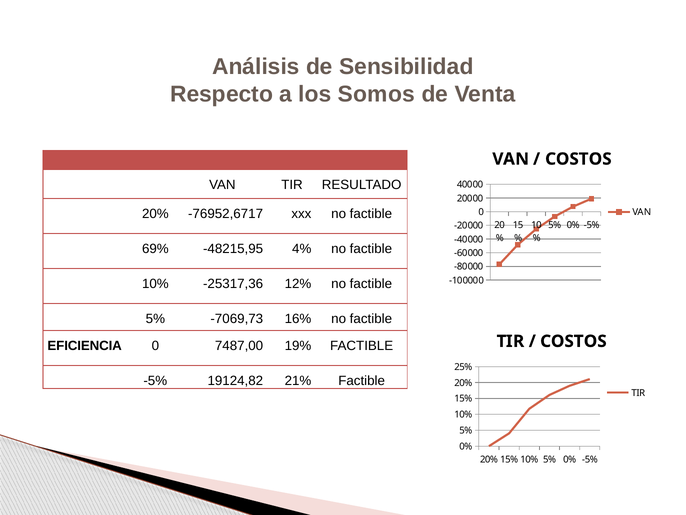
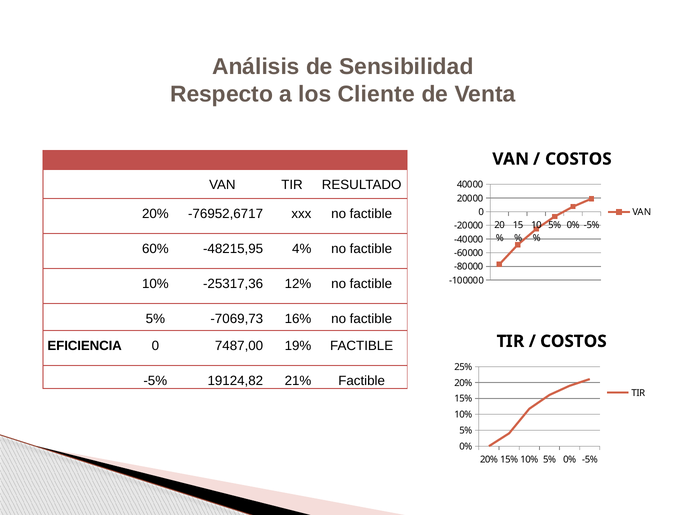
Somos: Somos -> Cliente
69%: 69% -> 60%
